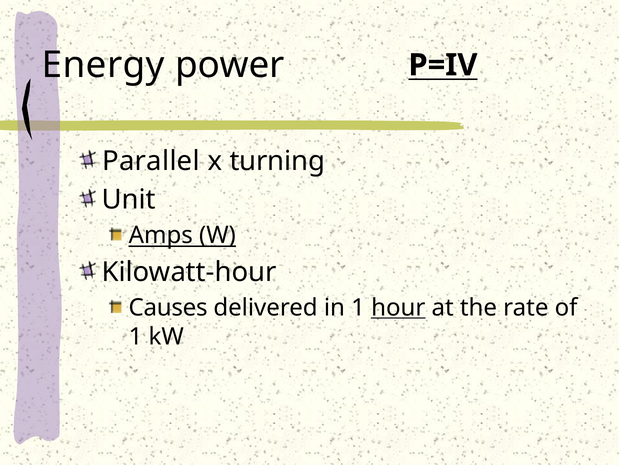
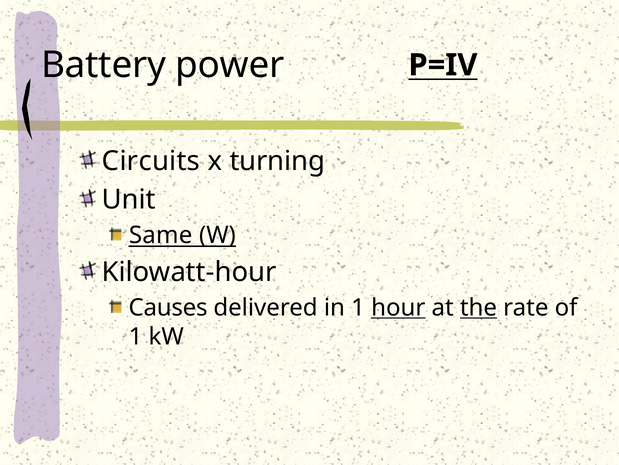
Energy: Energy -> Battery
Parallel: Parallel -> Circuits
Amps: Amps -> Same
the underline: none -> present
